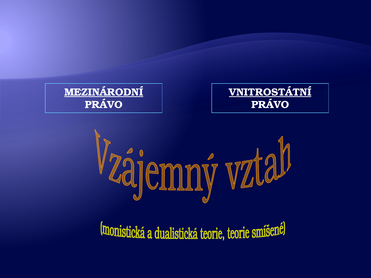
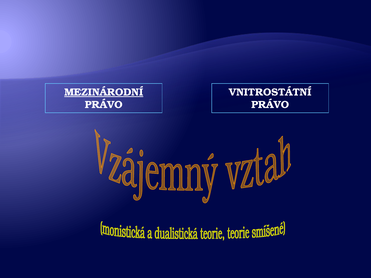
VNITROSTÁTNÍ underline: present -> none
